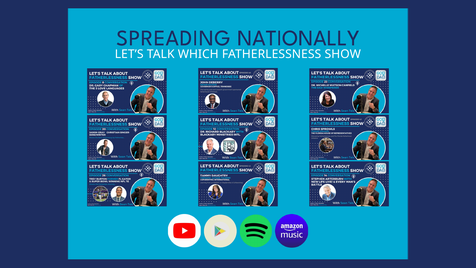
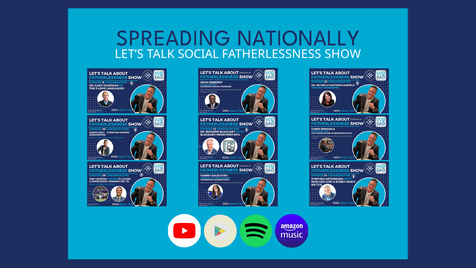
WHICH: WHICH -> SOCIAL
